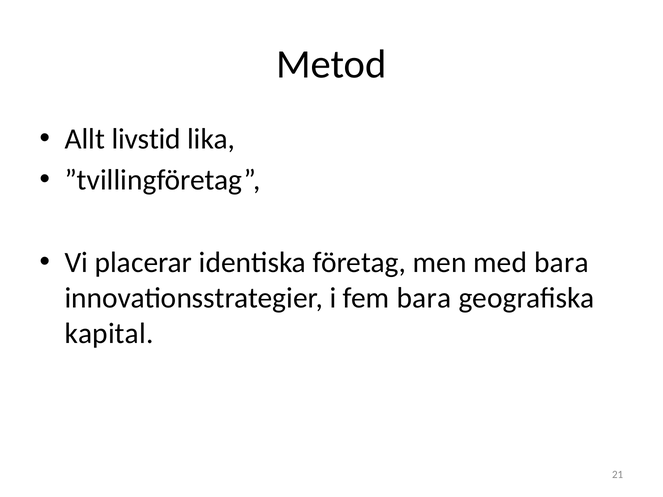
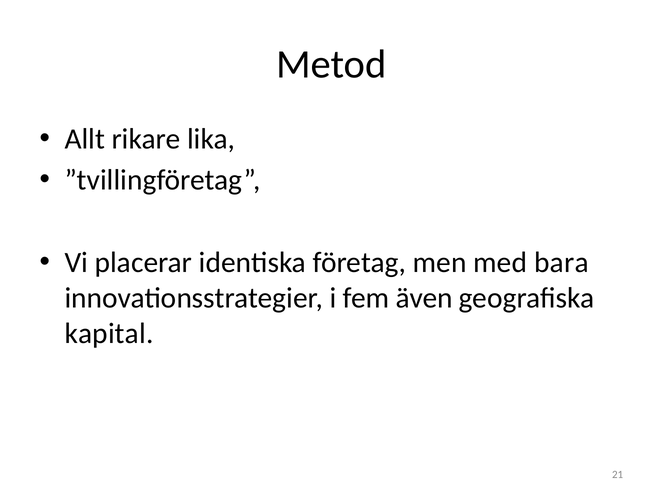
livstid: livstid -> rikare
fem bara: bara -> även
